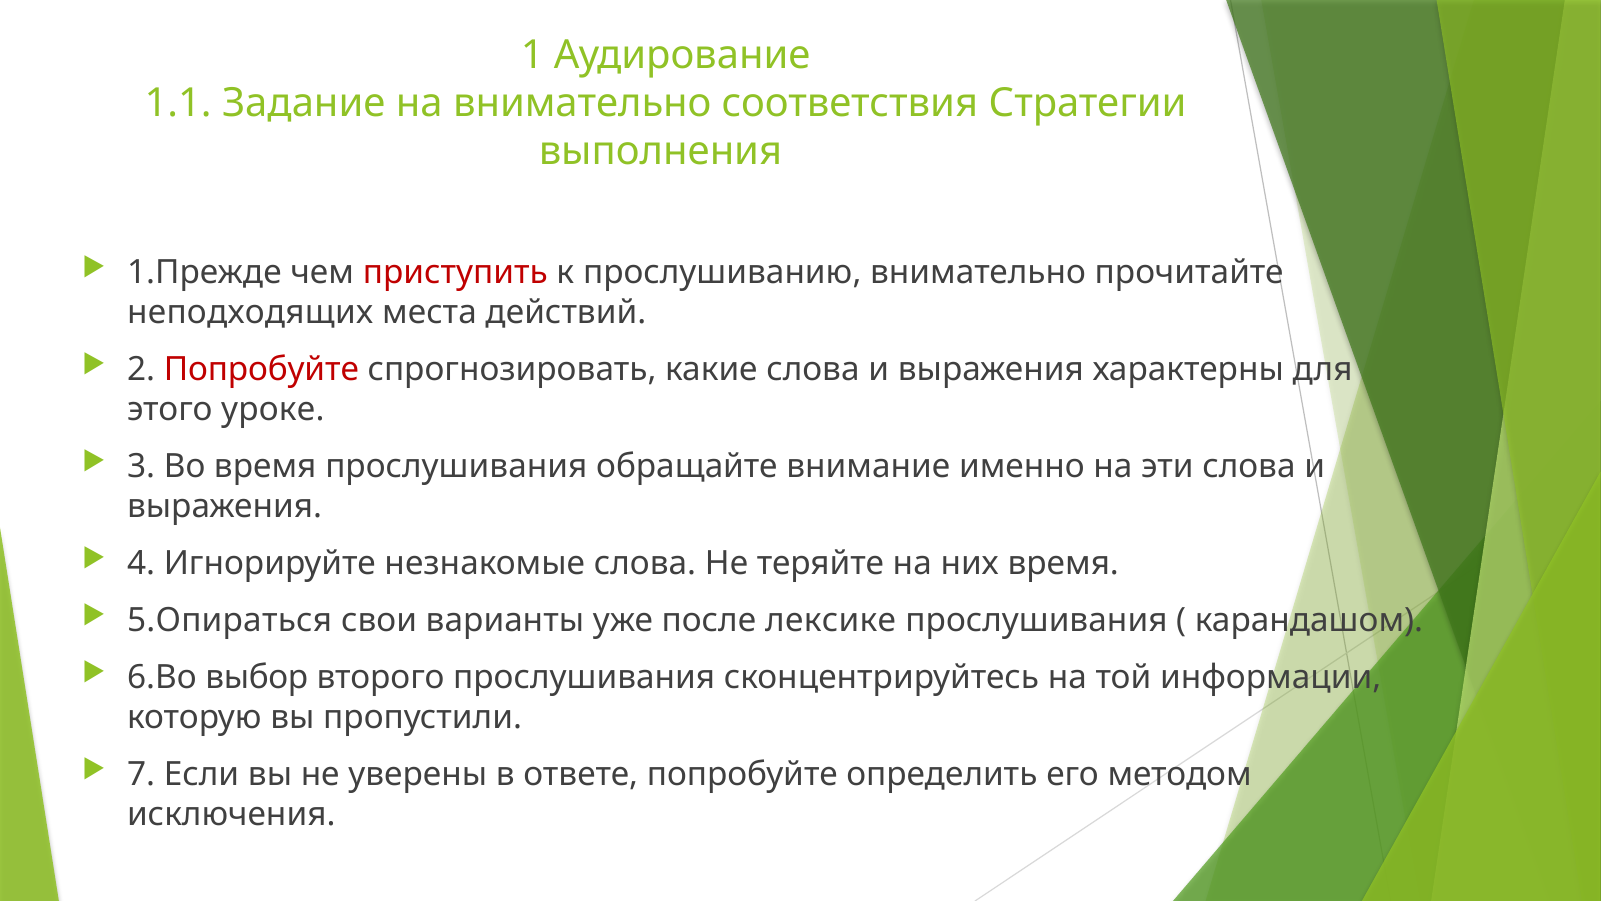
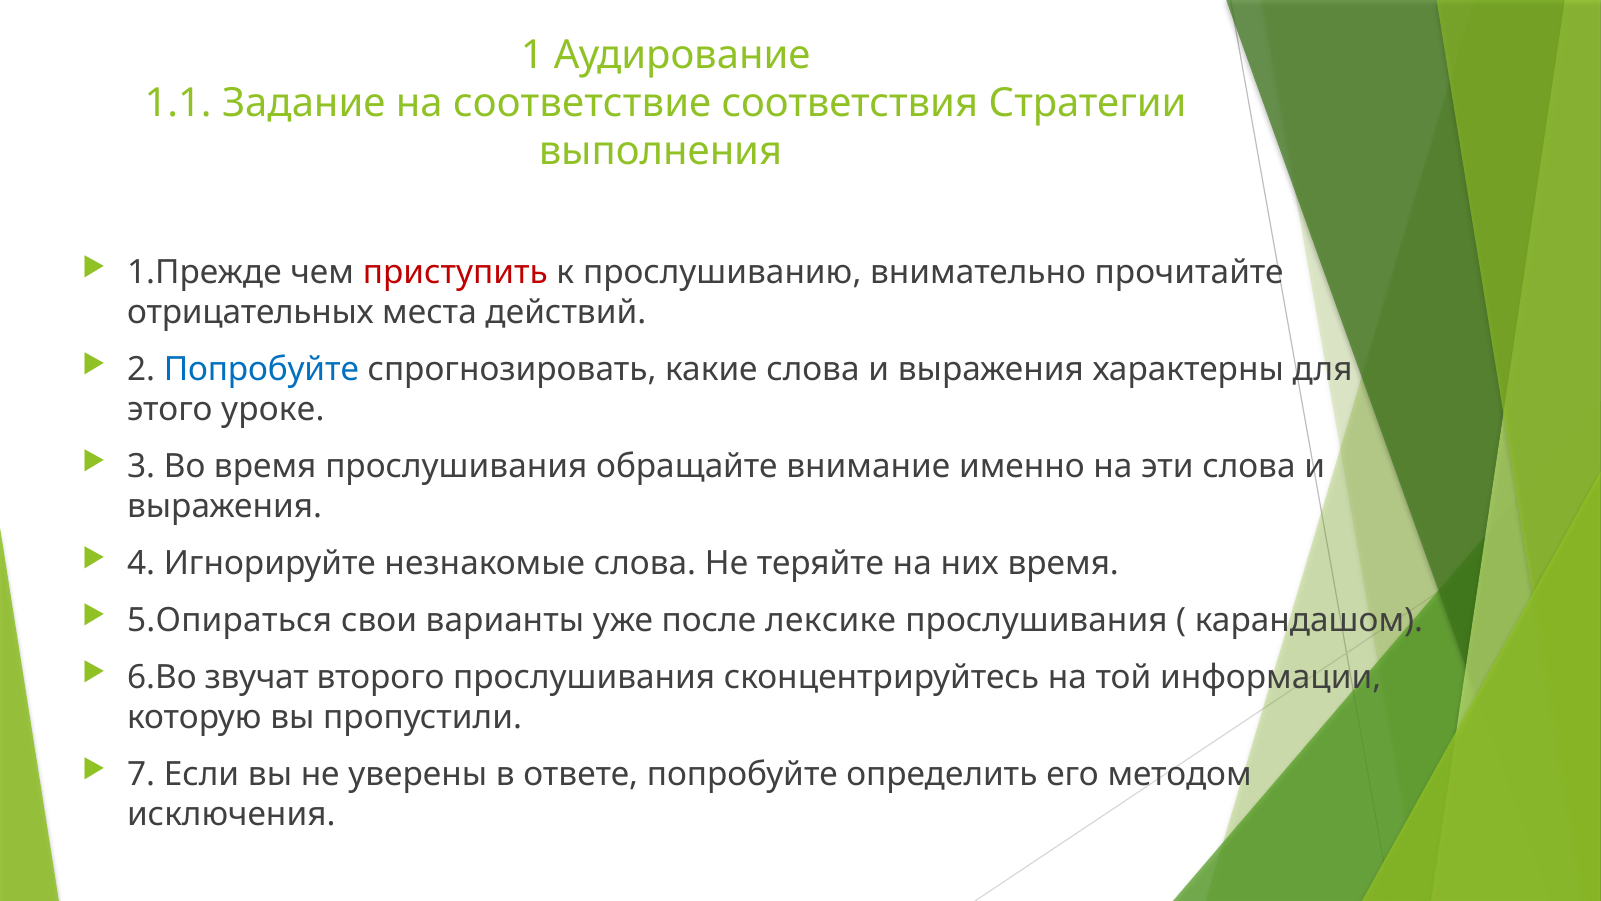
на внимательно: внимательно -> соответствие
неподходящих: неподходящих -> отрицательных
Попробуйте at (261, 370) colour: red -> blue
выбор: выбор -> звучат
